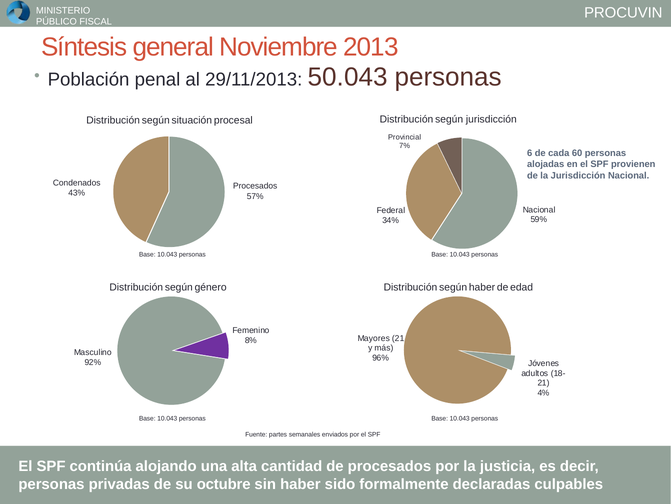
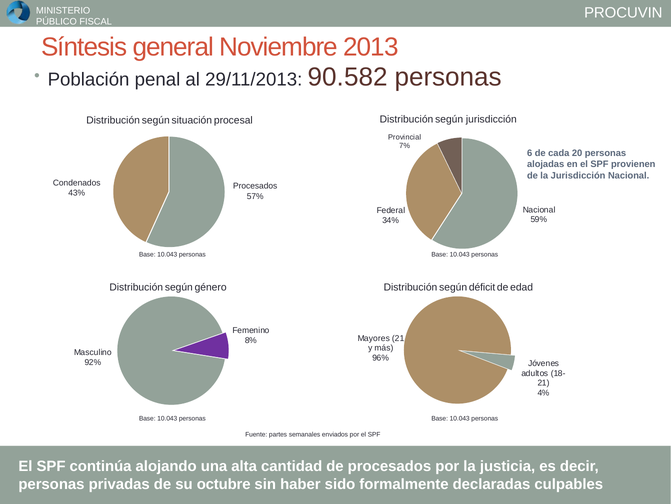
50.043: 50.043 -> 90.582
60: 60 -> 20
según haber: haber -> déficit
